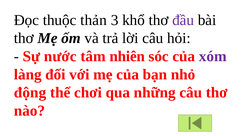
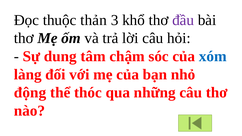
nước: nước -> dung
nhiên: nhiên -> chậm
xóm colour: purple -> blue
chơi: chơi -> thóc
